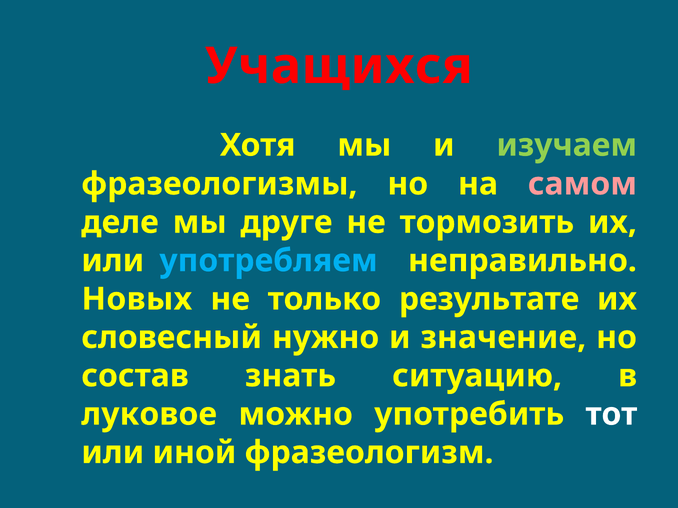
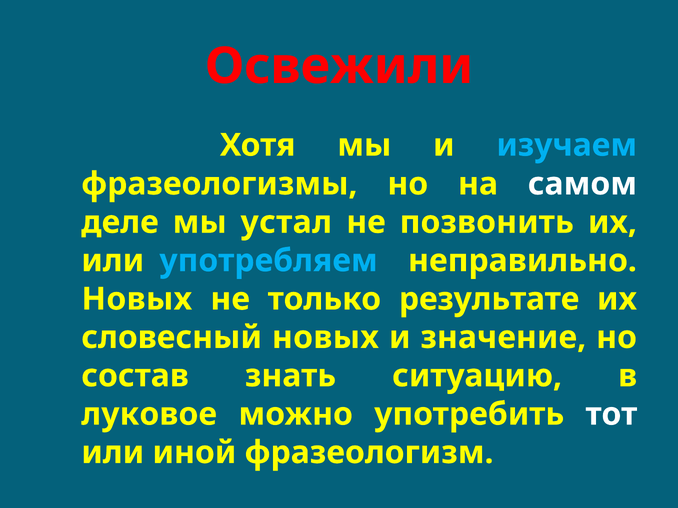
Учащихся: Учащихся -> Освежили
изучаем colour: light green -> light blue
самом colour: pink -> white
друге: друге -> устал
тормозить: тормозить -> позвонить
словесный нужно: нужно -> новых
